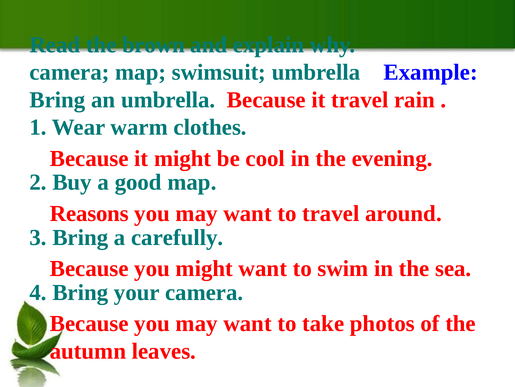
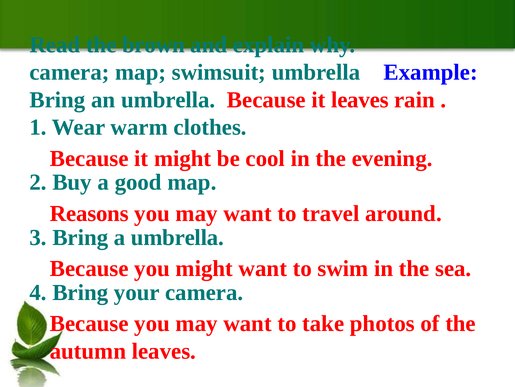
it travel: travel -> leaves
a carefully: carefully -> umbrella
